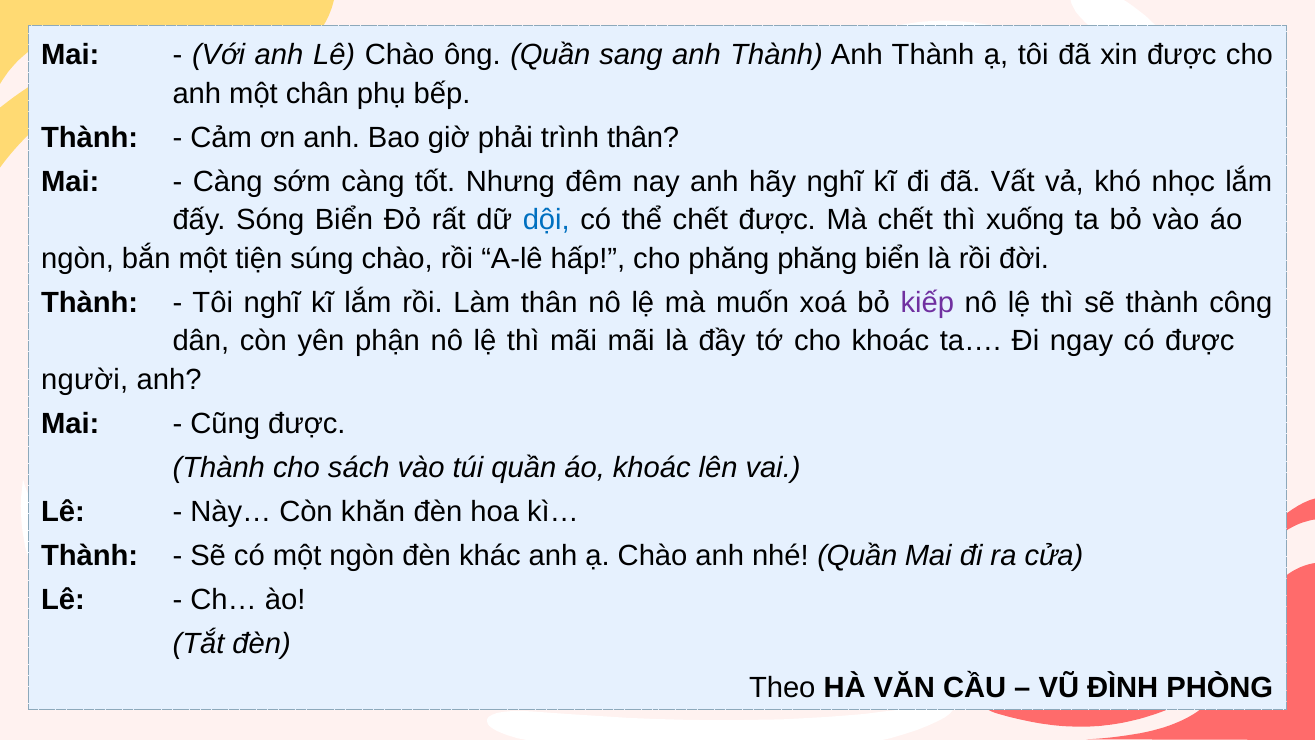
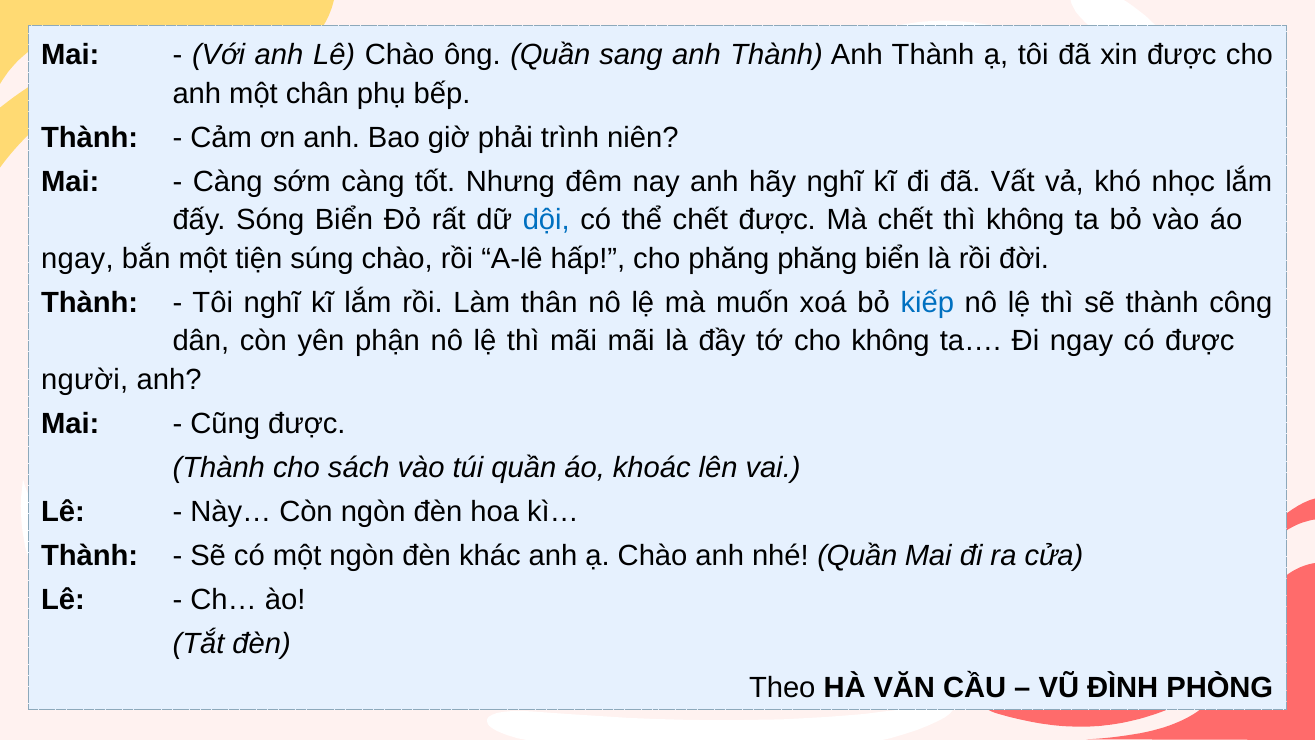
trình thân: thân -> niên
thì xuống: xuống -> không
ngòn at (78, 258): ngòn -> ngay
kiếp colour: purple -> blue
cho khoác: khoác -> không
Còn khăn: khăn -> ngòn
